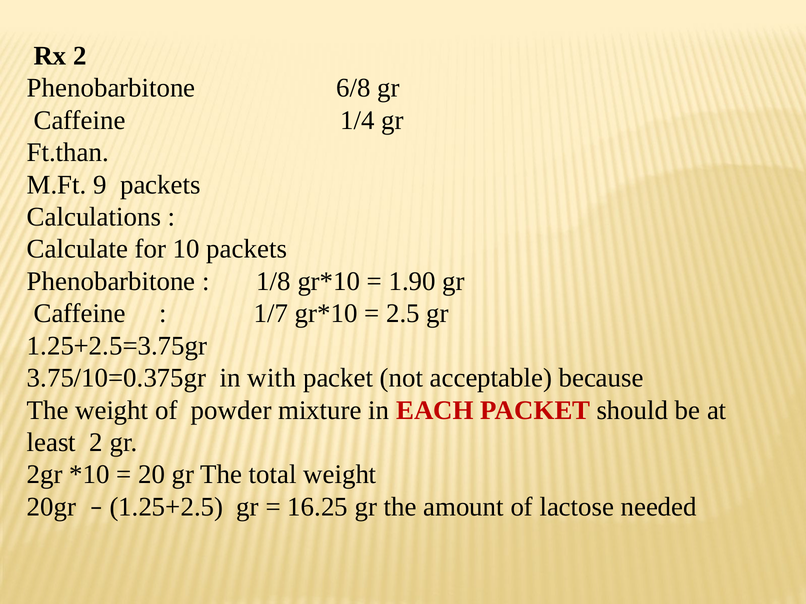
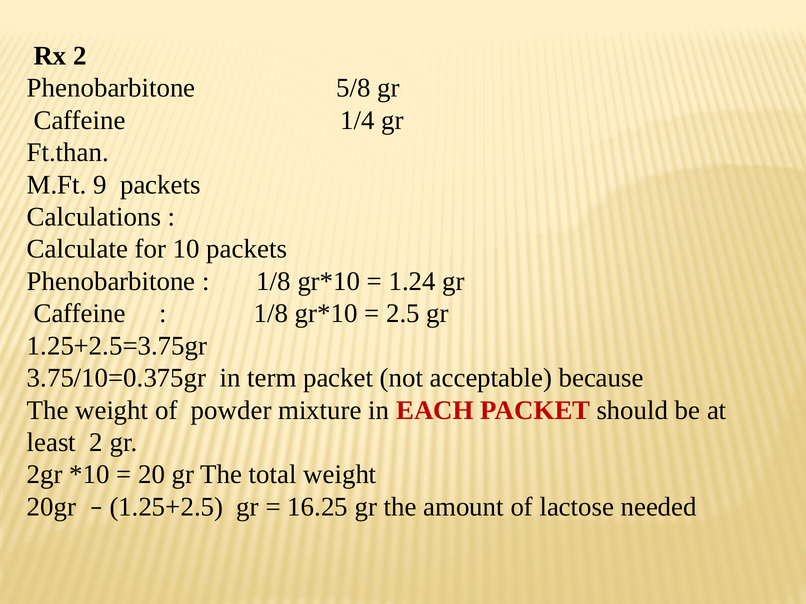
6/8: 6/8 -> 5/8
1.90: 1.90 -> 1.24
1/7 at (271, 314): 1/7 -> 1/8
with: with -> term
